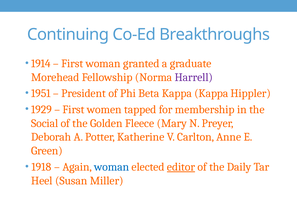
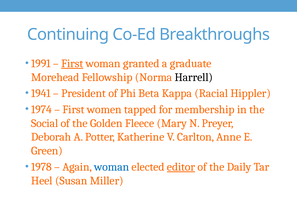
1914: 1914 -> 1991
First at (72, 64) underline: none -> present
Harrell colour: purple -> black
1951: 1951 -> 1941
Kappa Kappa: Kappa -> Racial
1929: 1929 -> 1974
1918: 1918 -> 1978
